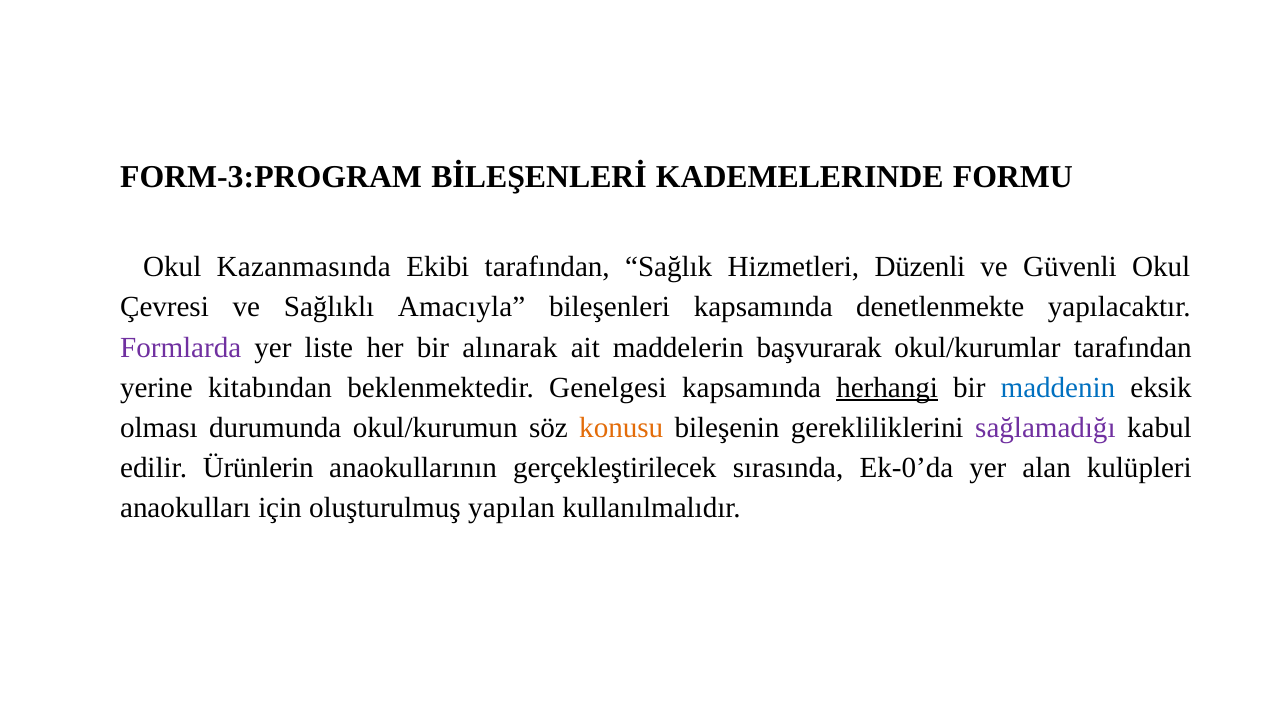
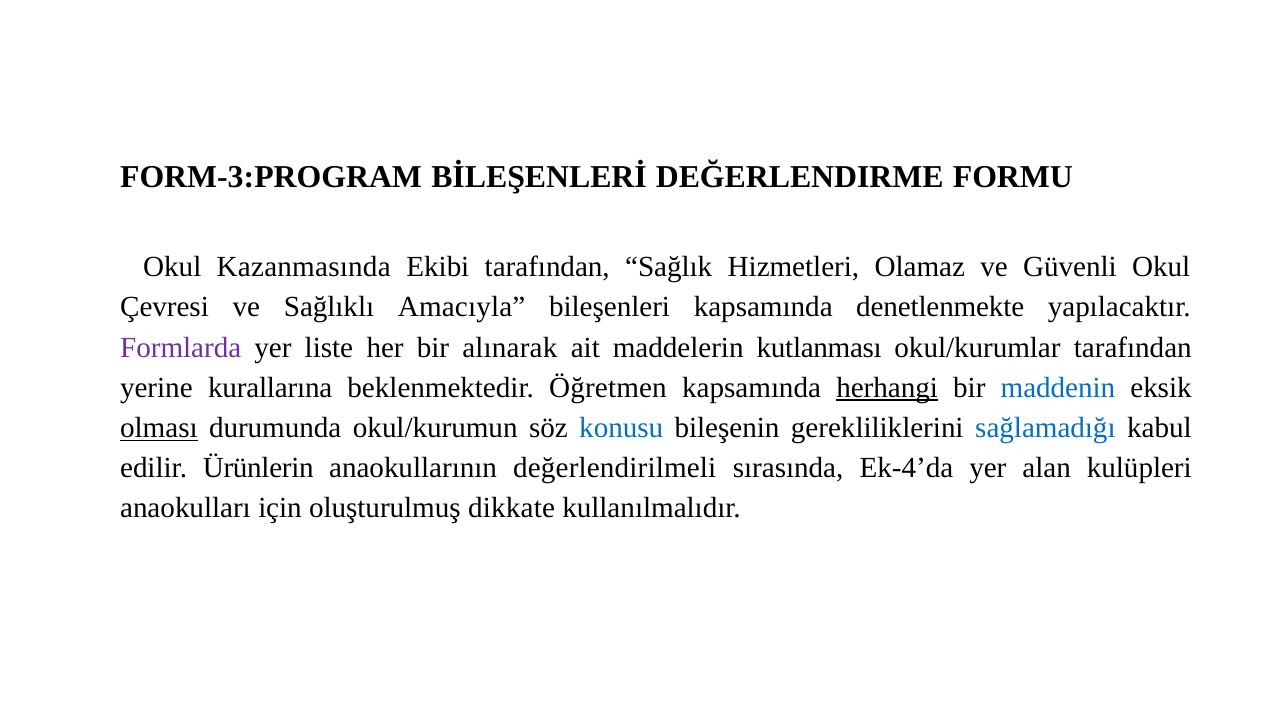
KADEMELERINDE: KADEMELERINDE -> DEĞERLENDIRME
Düzenli: Düzenli -> Olamaz
başvurarak: başvurarak -> kutlanması
kitabından: kitabından -> kurallarına
Genelgesi: Genelgesi -> Öğretmen
olması underline: none -> present
konusu colour: orange -> blue
sağlamadığı colour: purple -> blue
gerçekleştirilecek: gerçekleştirilecek -> değerlendirilmeli
Ek-0’da: Ek-0’da -> Ek-4’da
yapılan: yapılan -> dikkate
